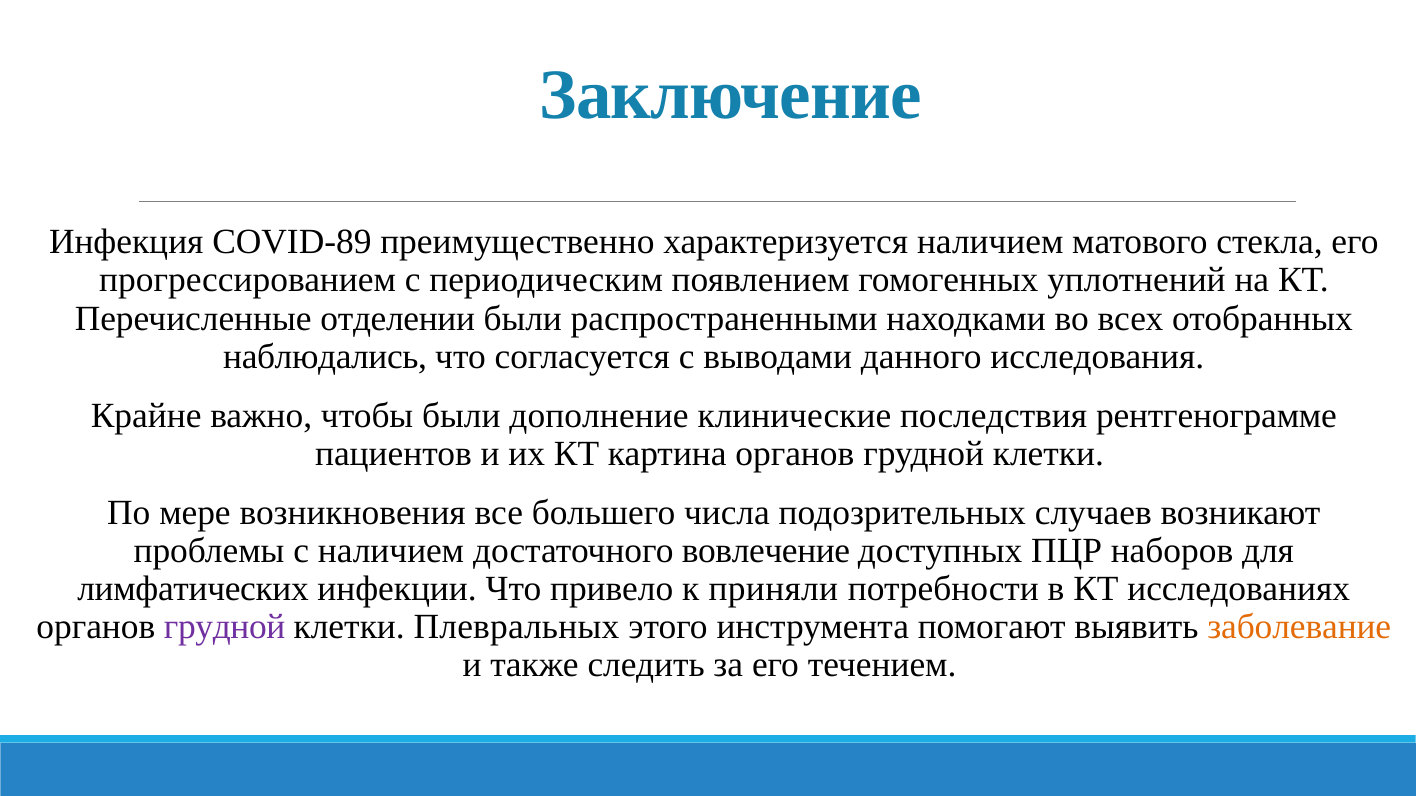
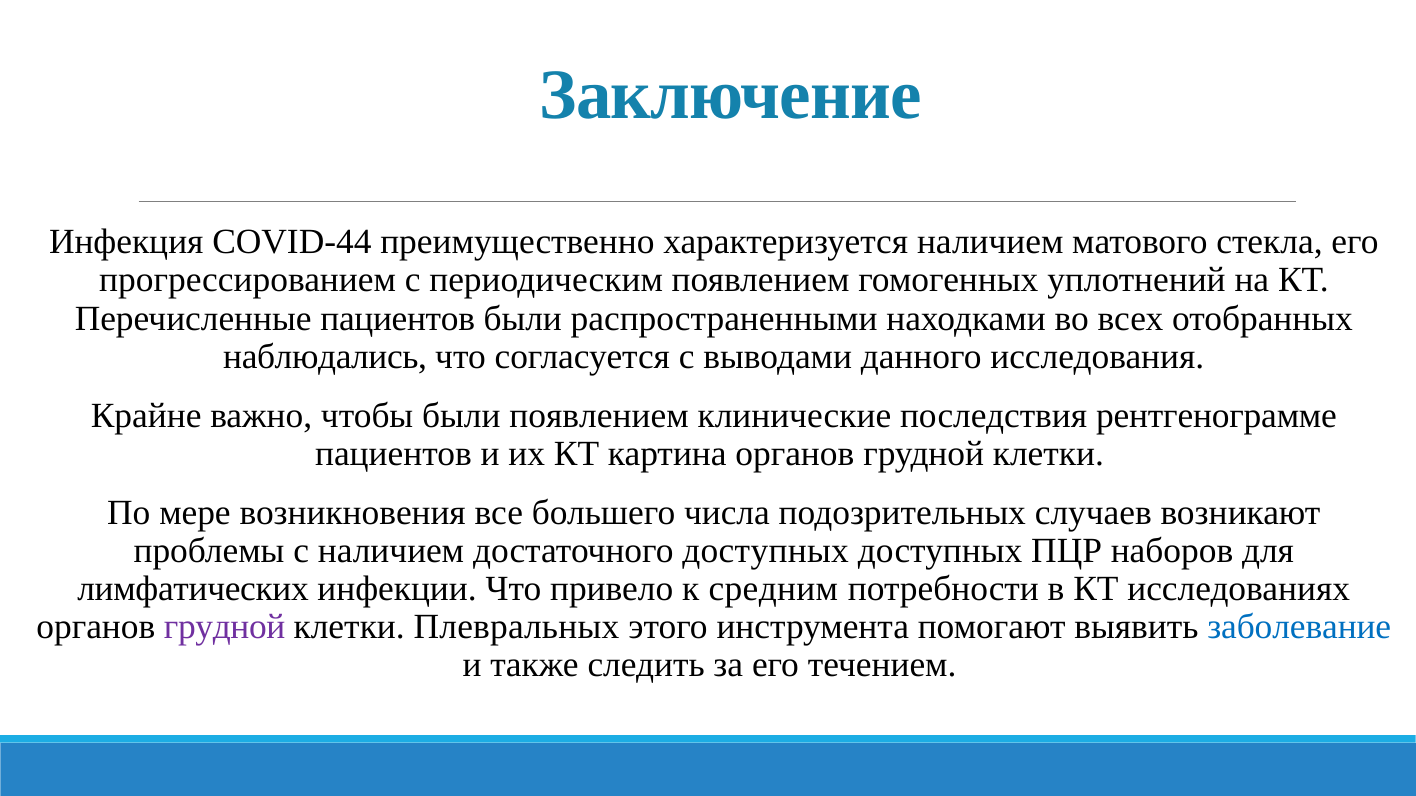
COVID-89: COVID-89 -> COVID-44
Перечисленные отделении: отделении -> пациентов
были дополнение: дополнение -> появлением
достаточного вовлечение: вовлечение -> доступных
приняли: приняли -> средним
заболевание colour: orange -> blue
